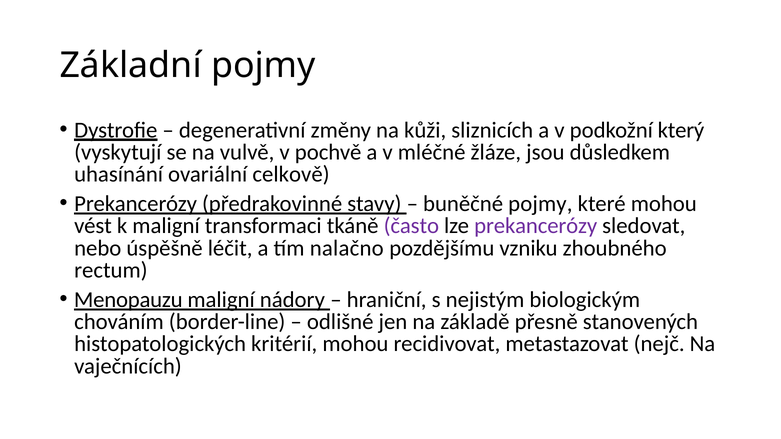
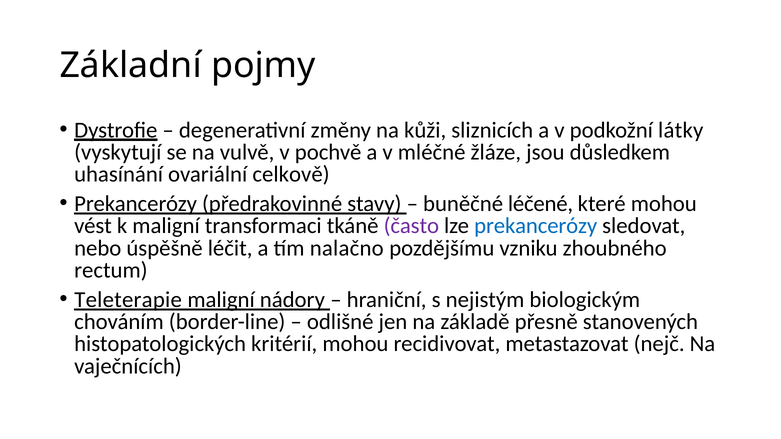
který: který -> látky
buněčné pojmy: pojmy -> léčené
prekancerózy at (536, 226) colour: purple -> blue
Menopauzu: Menopauzu -> Teleterapie
